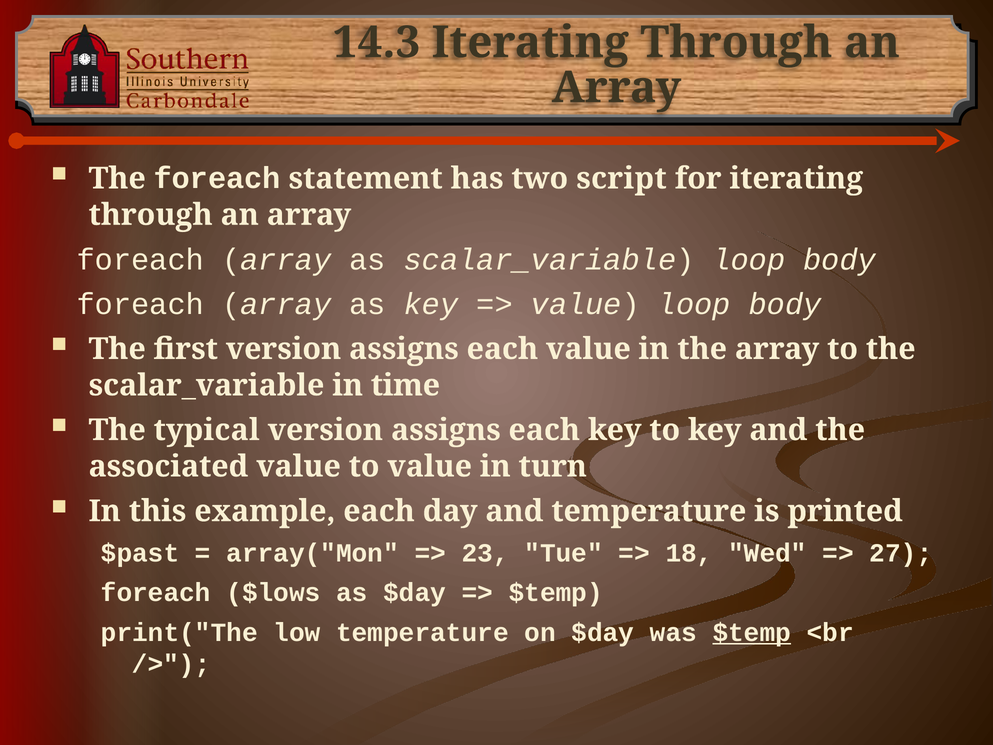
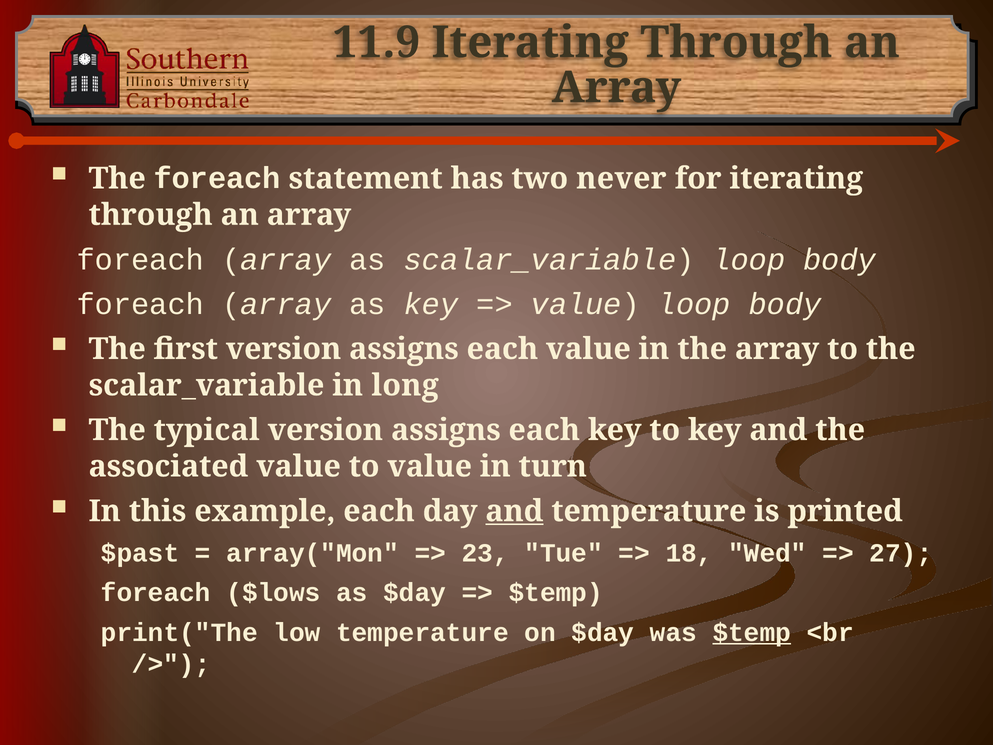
14.3: 14.3 -> 11.9
script: script -> never
time: time -> long
and at (514, 511) underline: none -> present
